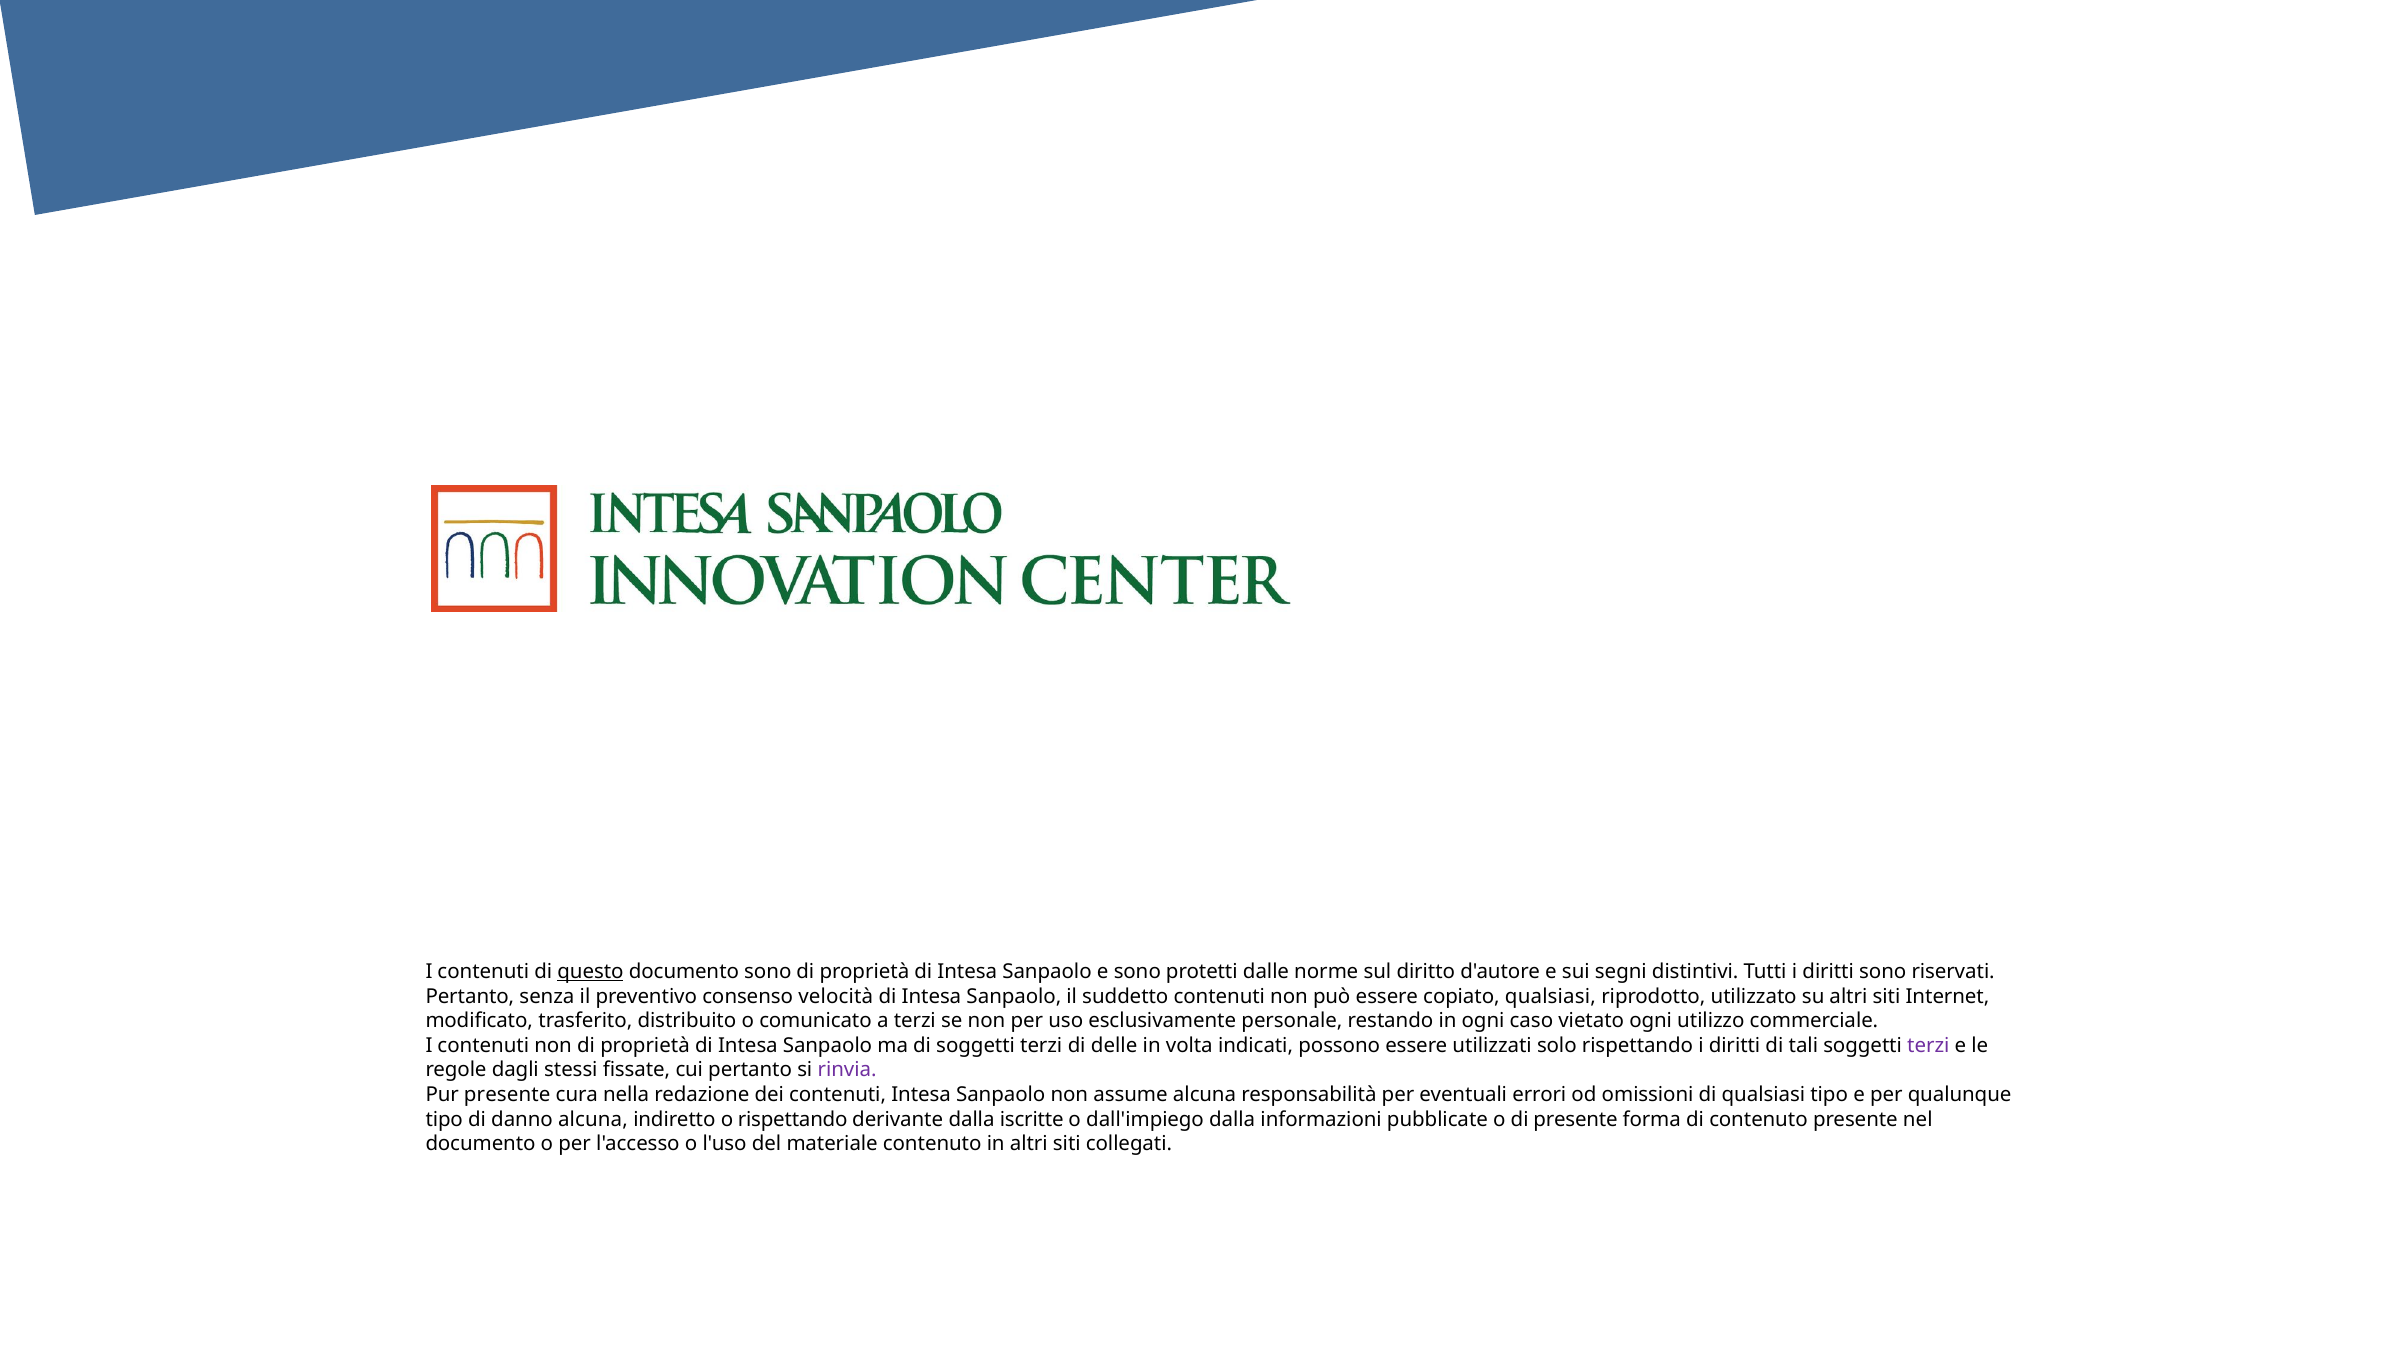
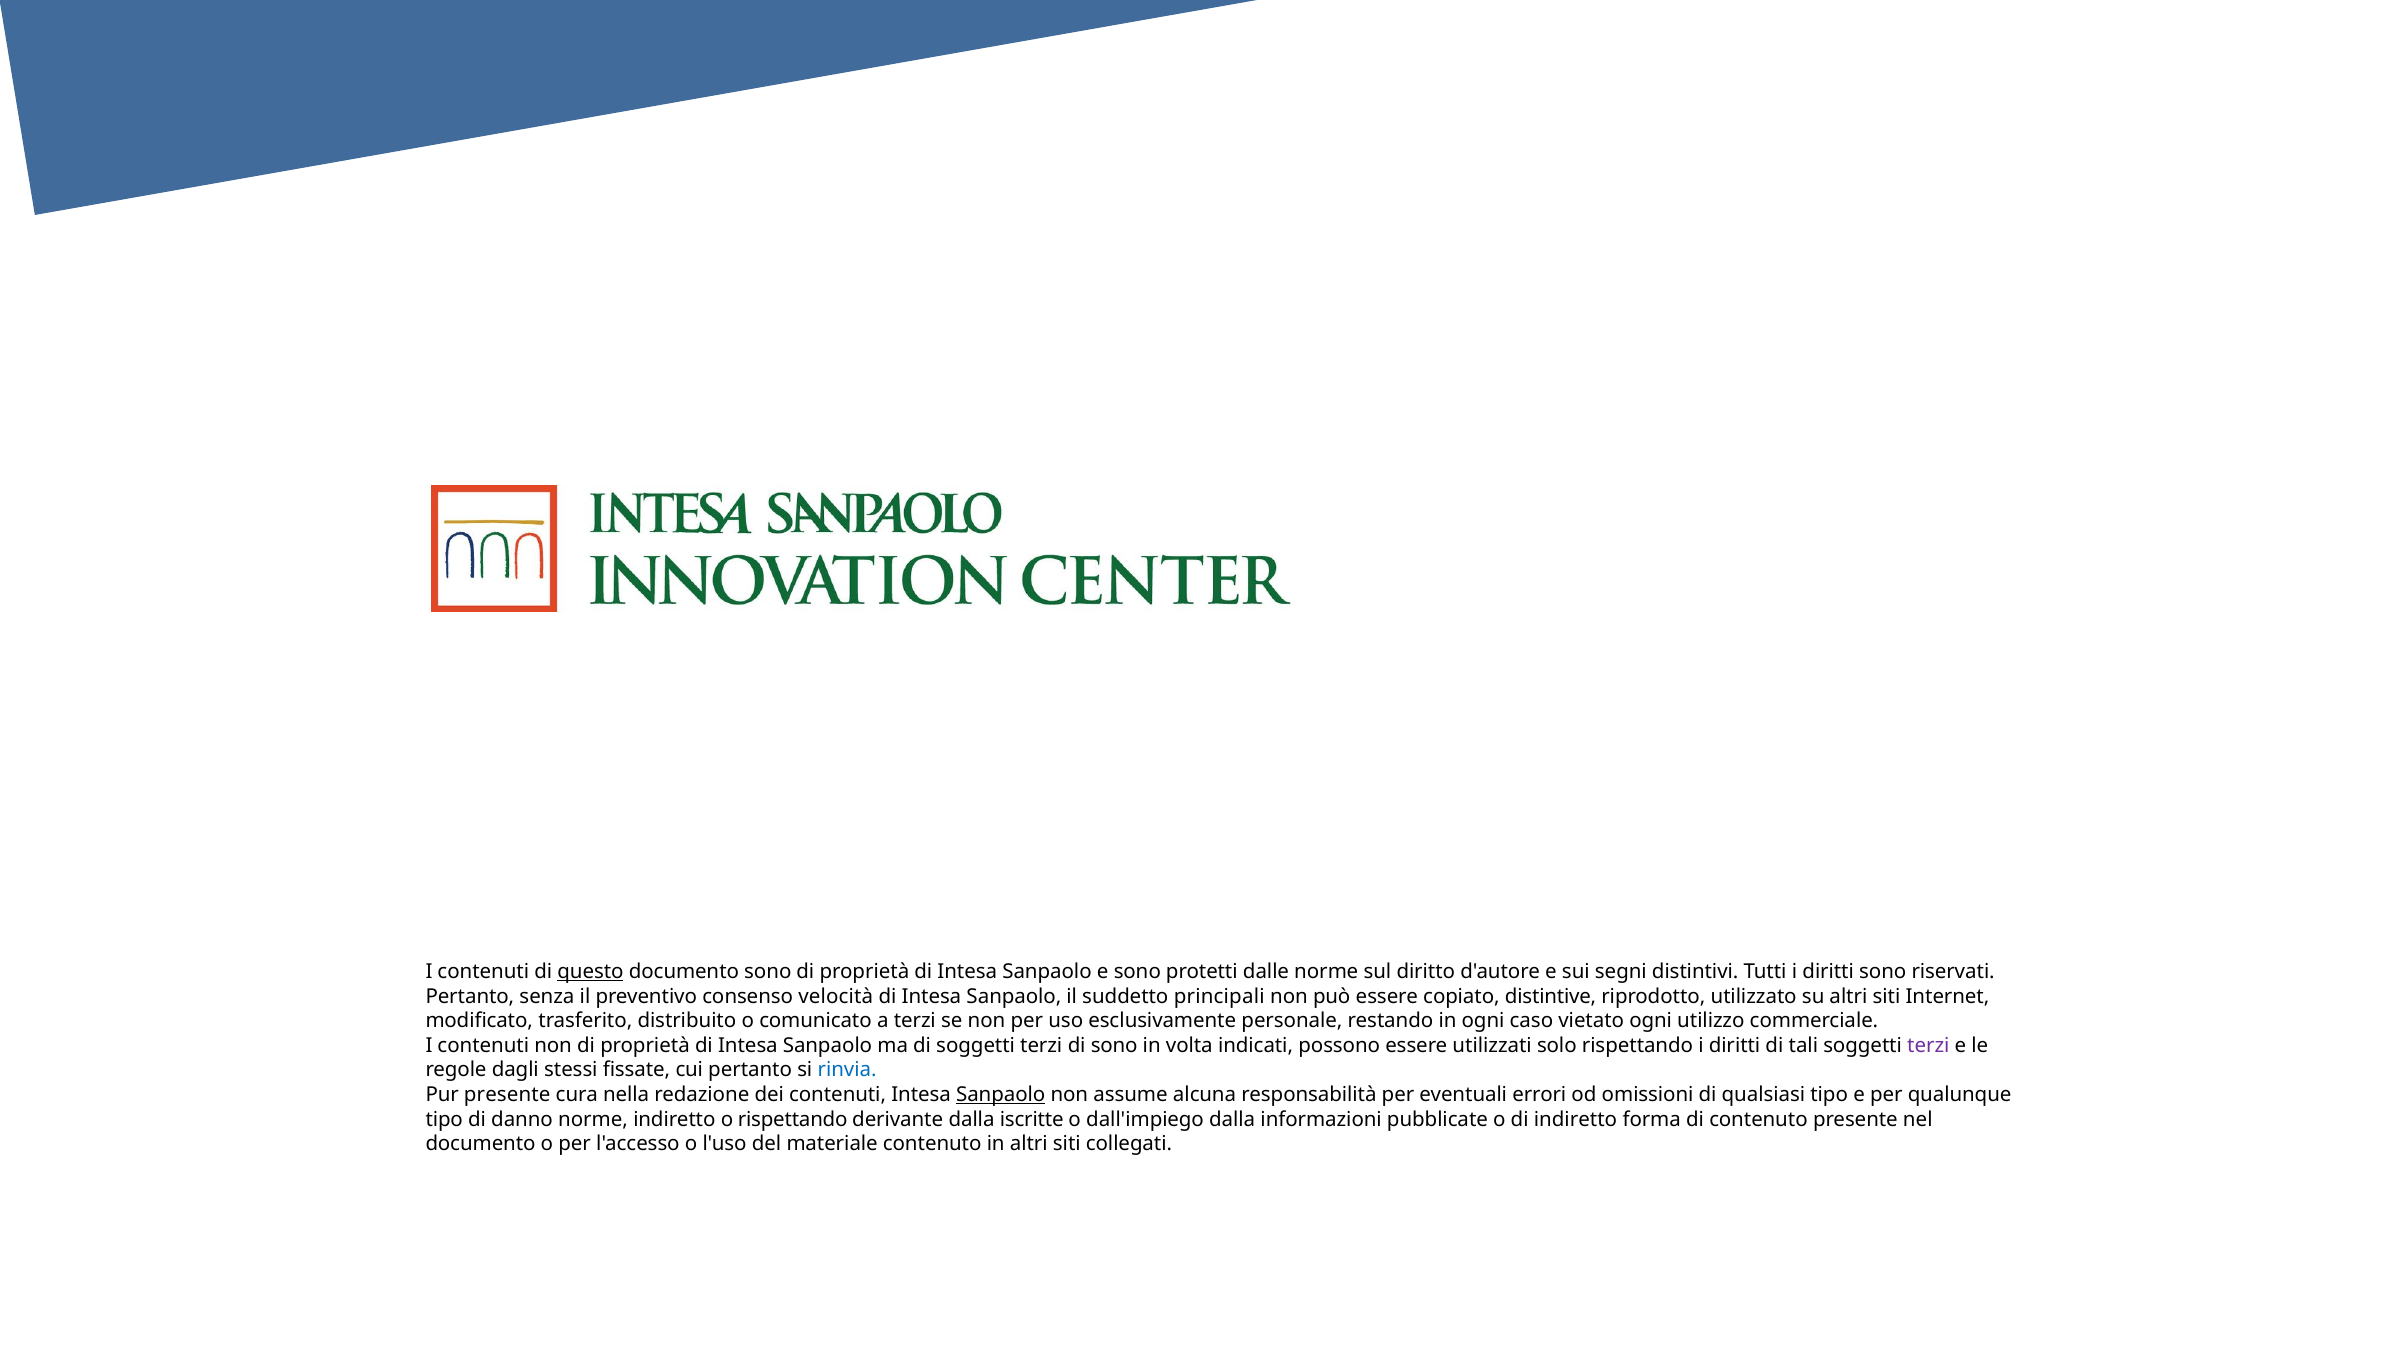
suddetto contenuti: contenuti -> principali
copiato qualsiasi: qualsiasi -> distintive
di delle: delle -> sono
rinvia colour: purple -> blue
Sanpaolo at (1001, 1095) underline: none -> present
danno alcuna: alcuna -> norme
di presente: presente -> indiretto
